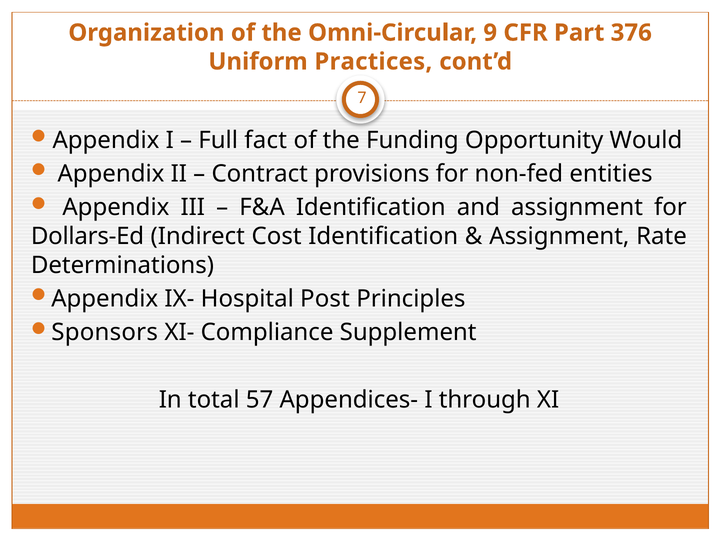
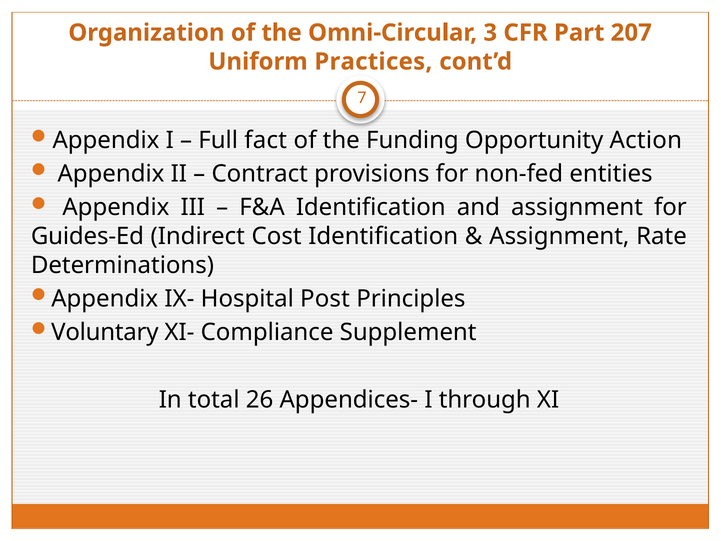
9: 9 -> 3
376: 376 -> 207
Would: Would -> Action
Dollars-Ed: Dollars-Ed -> Guides-Ed
Sponsors: Sponsors -> Voluntary
57: 57 -> 26
